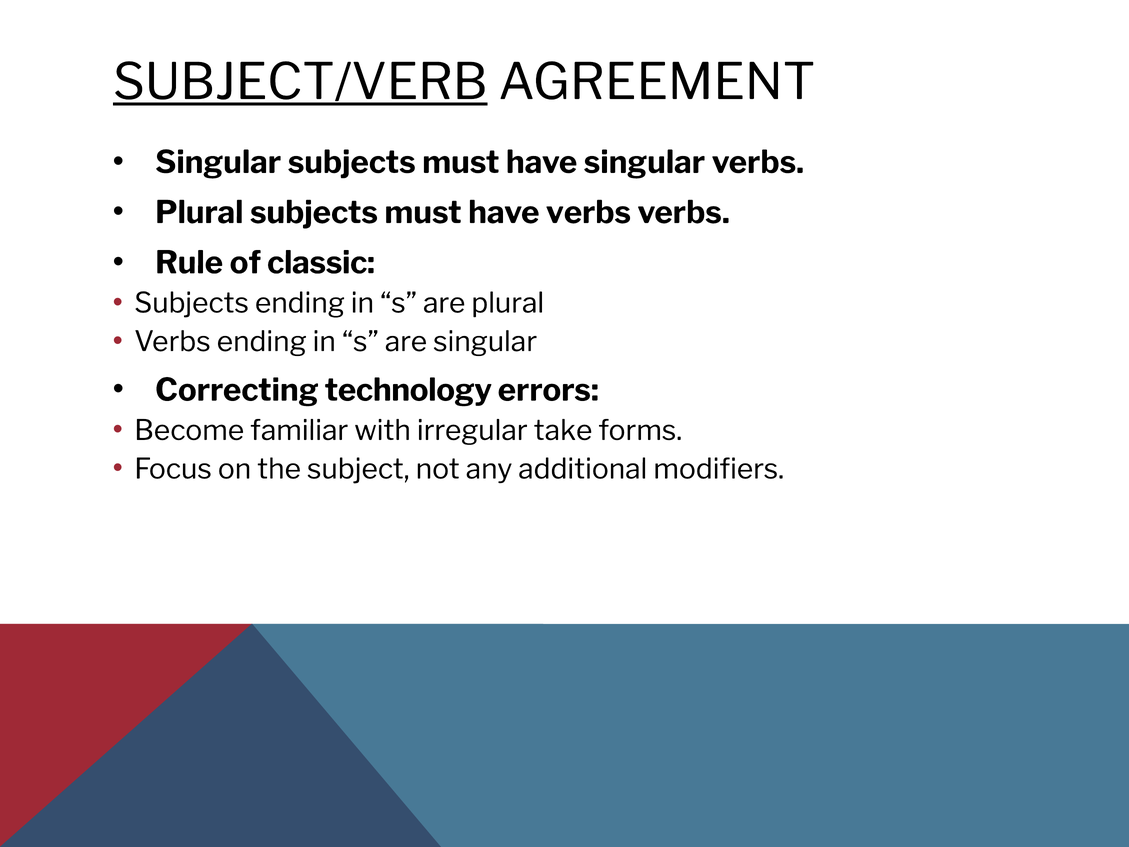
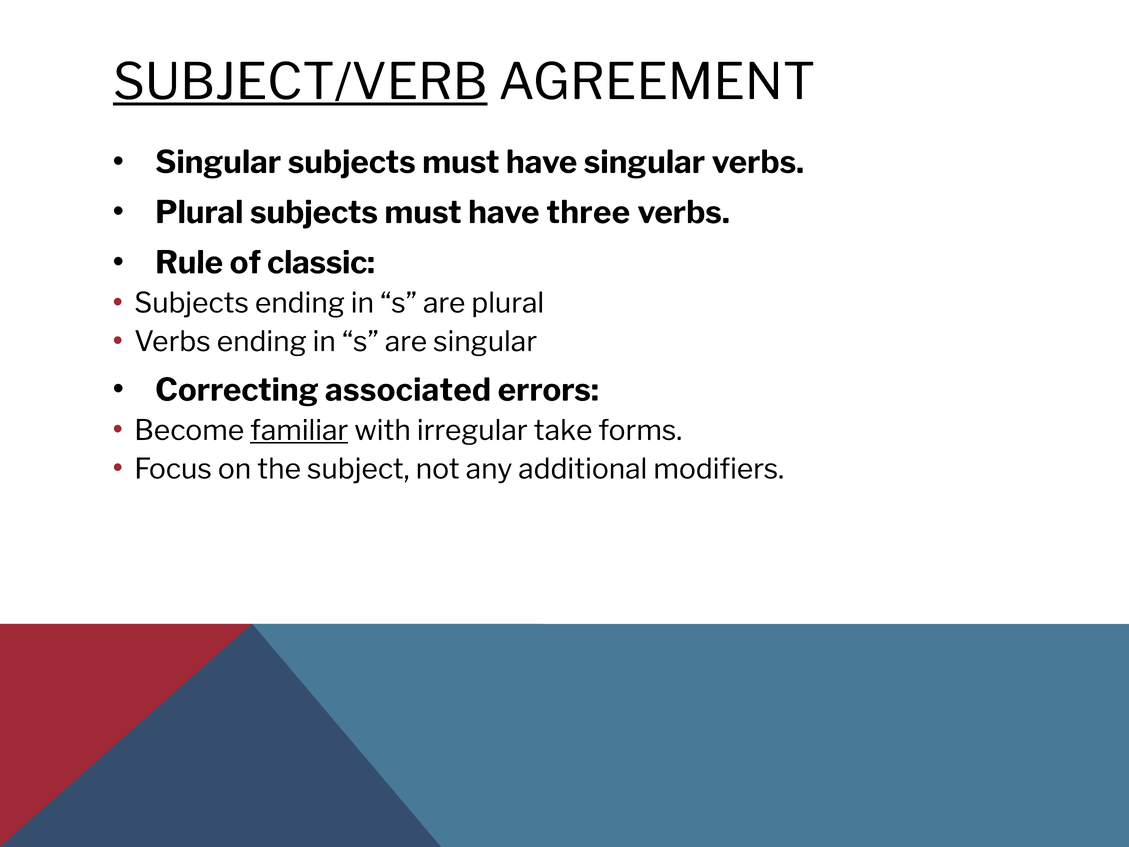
have verbs: verbs -> three
technology: technology -> associated
familiar underline: none -> present
